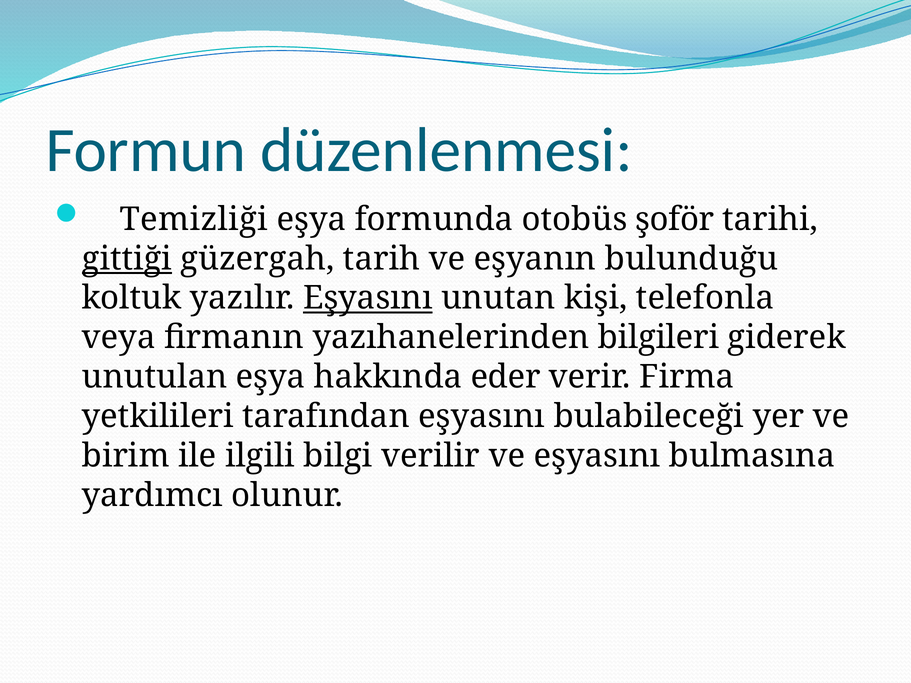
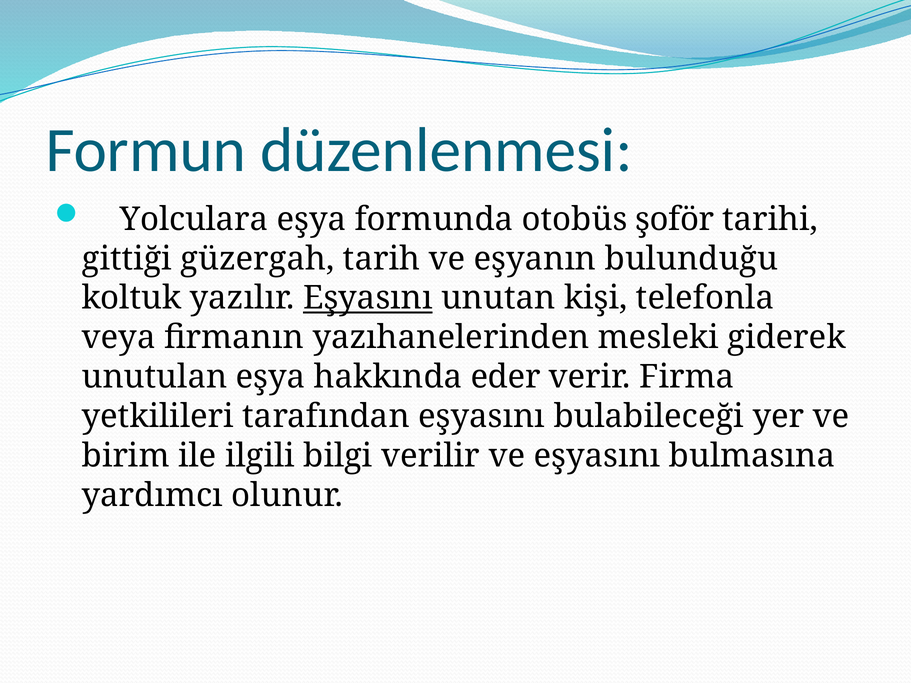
Temizliği: Temizliği -> Yolculara
gittiği underline: present -> none
bilgileri: bilgileri -> mesleki
